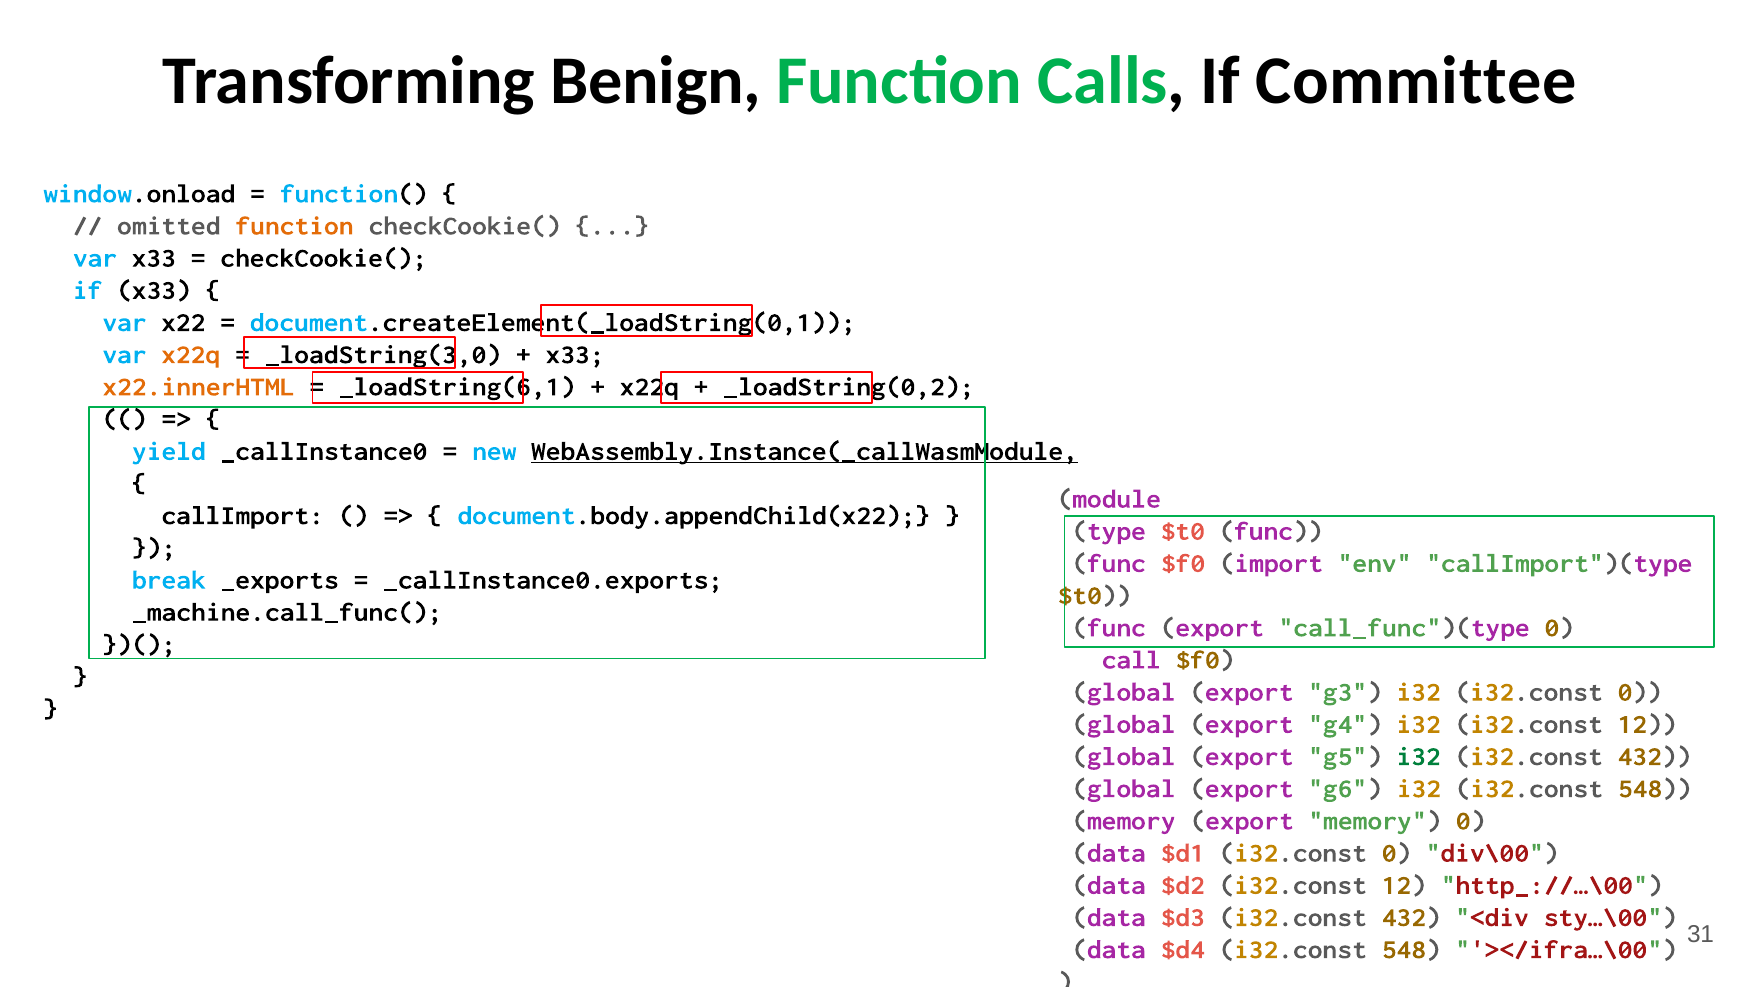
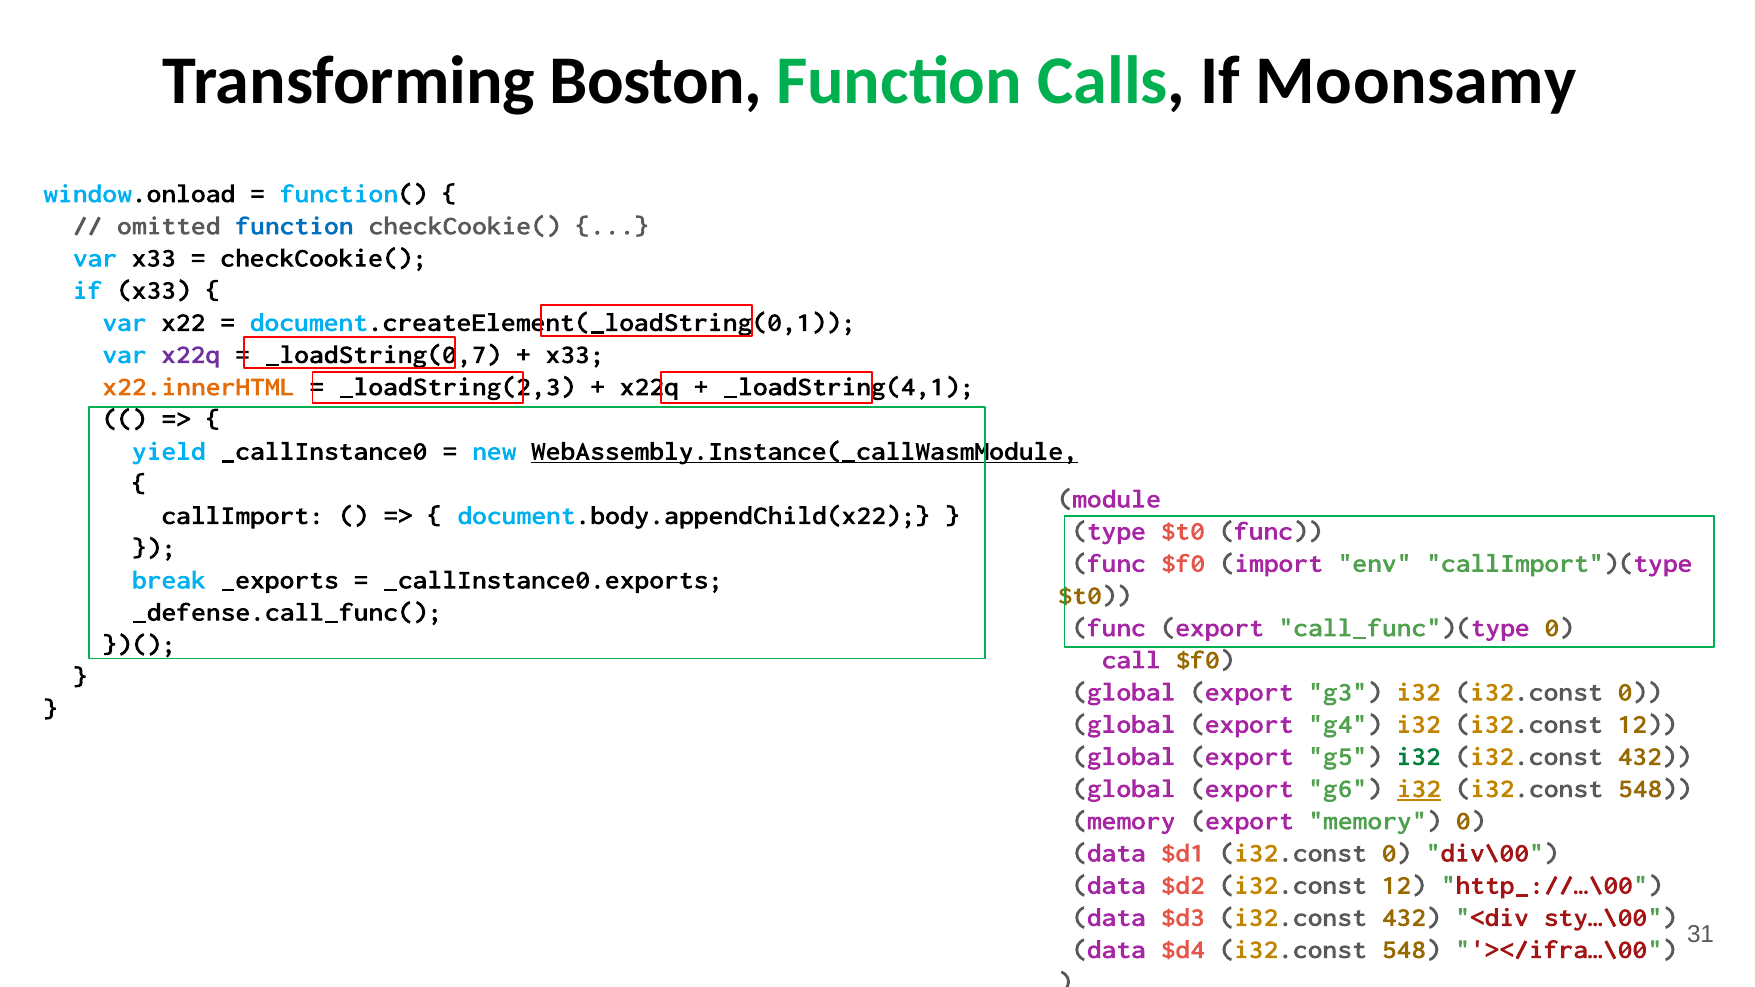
Benign: Benign -> Boston
Committee: Committee -> Moonsamy
function at (294, 226) colour: orange -> blue
x22q at (191, 354) colour: orange -> purple
_loadString(3,0: _loadString(3,0 -> _loadString(0,7
_loadString(6,1: _loadString(6,1 -> _loadString(2,3
_loadString(0,2: _loadString(0,2 -> _loadString(4,1
_machine.call_func(: _machine.call_func( -> _defense.call_func(
i32 at (1419, 789) underline: none -> present
